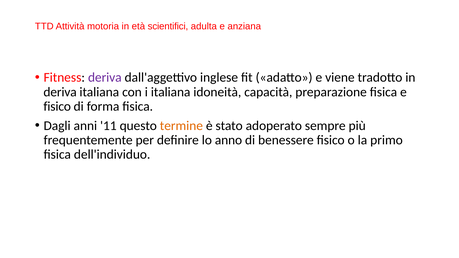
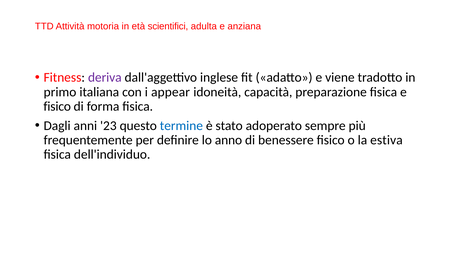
deriva at (60, 92): deriva -> primo
i italiana: italiana -> appear
11: 11 -> 23
termine colour: orange -> blue
primo: primo -> estiva
